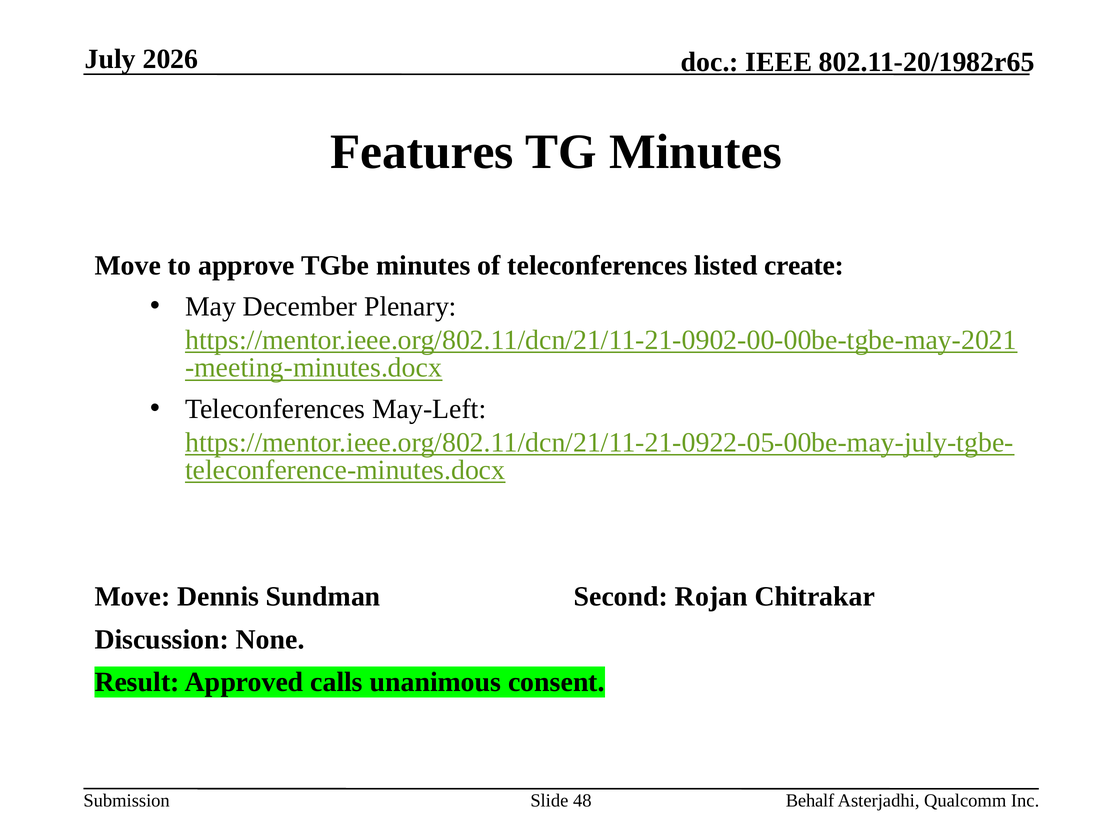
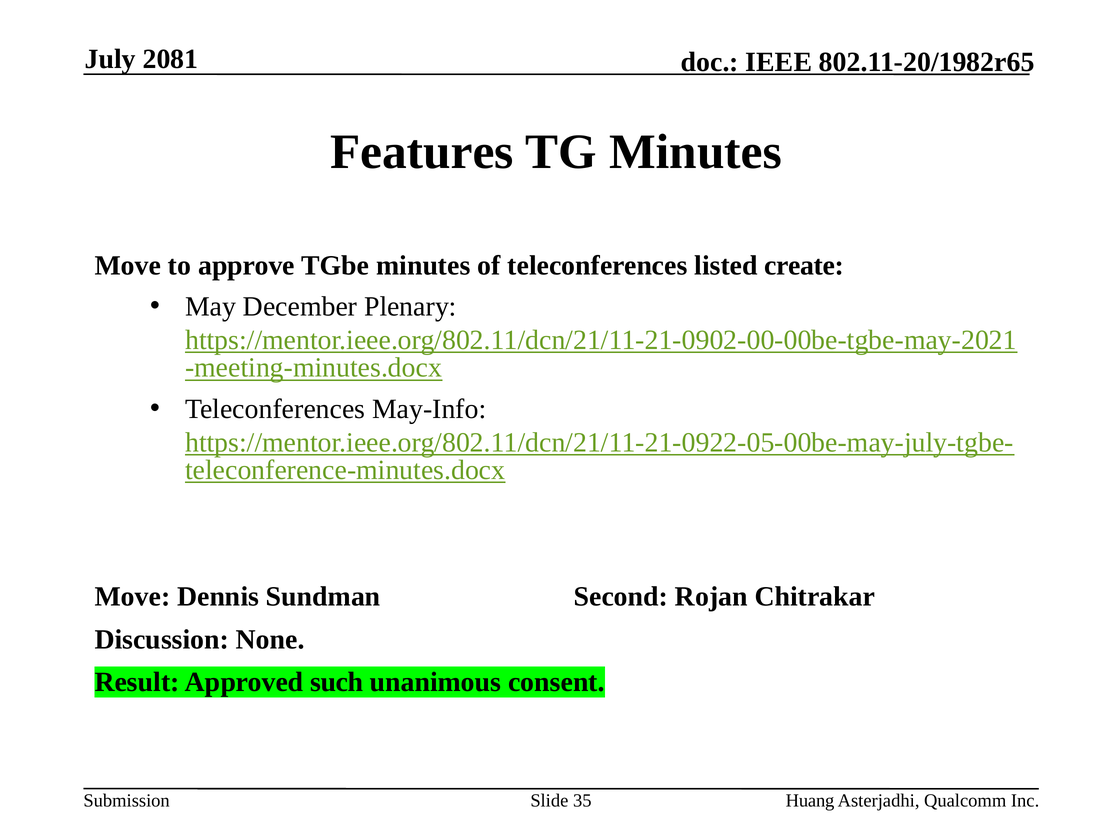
2026: 2026 -> 2081
May-Left: May-Left -> May-Info
calls: calls -> such
48: 48 -> 35
Behalf: Behalf -> Huang
